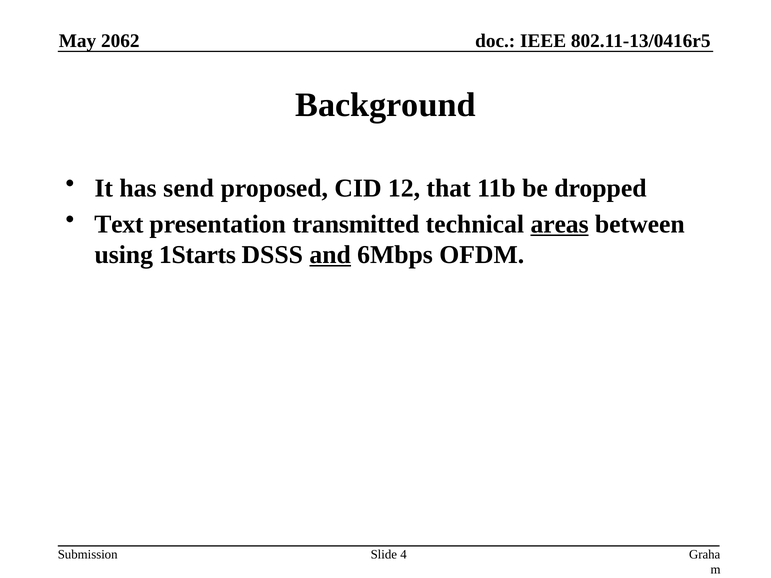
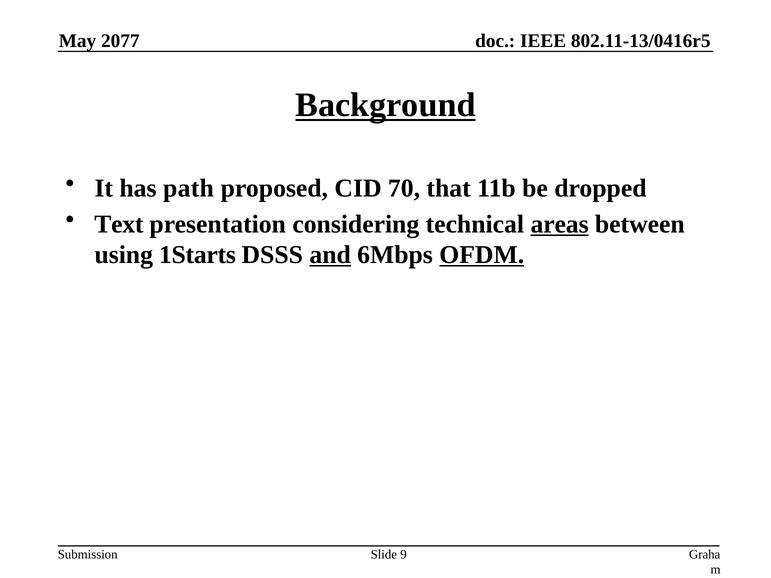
2062: 2062 -> 2077
Background underline: none -> present
send: send -> path
12: 12 -> 70
transmitted: transmitted -> considering
OFDM underline: none -> present
4: 4 -> 9
